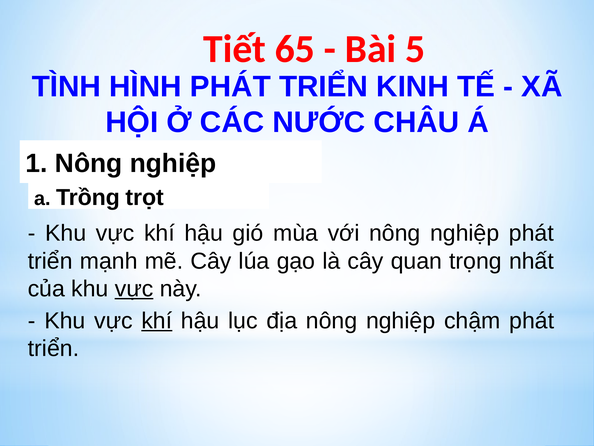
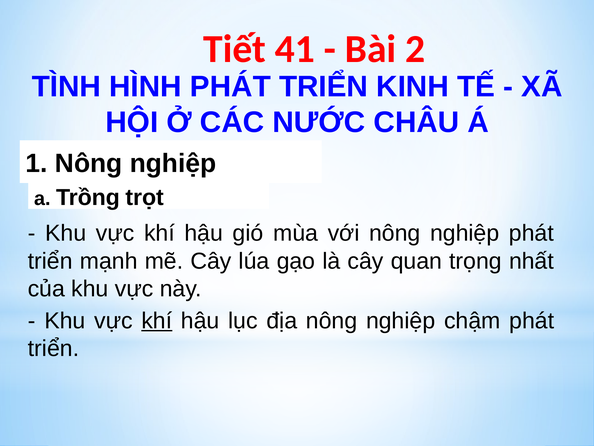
65: 65 -> 41
5: 5 -> 2
vực at (134, 289) underline: present -> none
